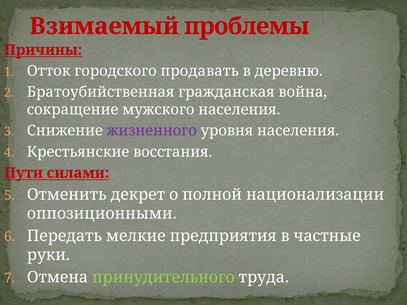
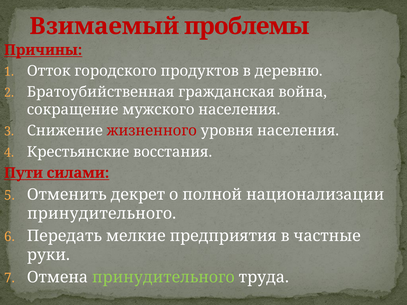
продавать: продавать -> продуктов
жизненного colour: purple -> red
оппозиционными at (102, 214): оппозиционными -> принудительного
